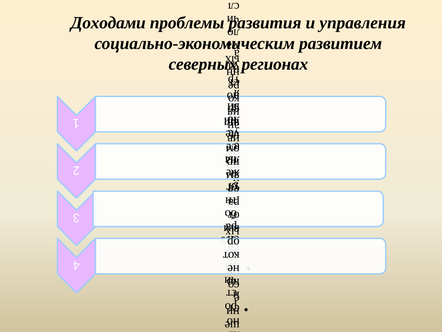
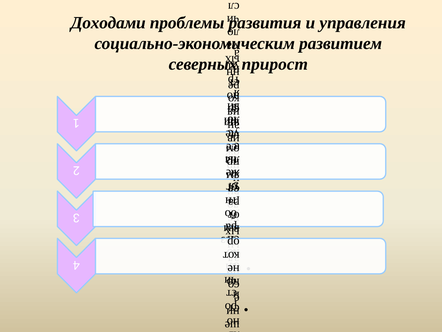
регионах: регионах -> прирост
